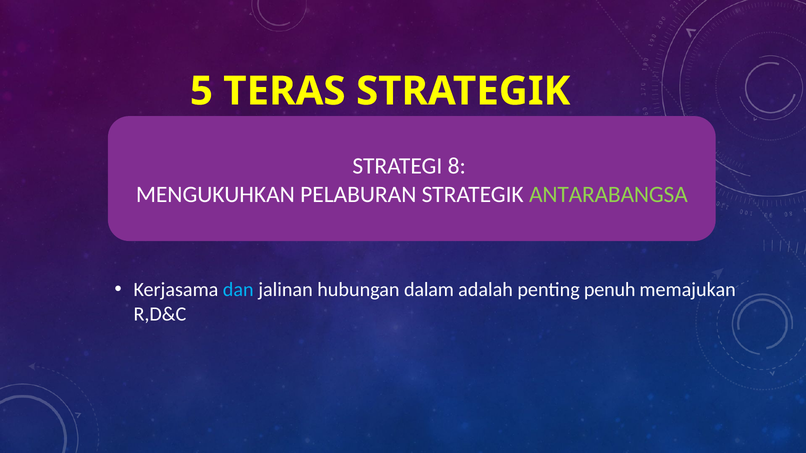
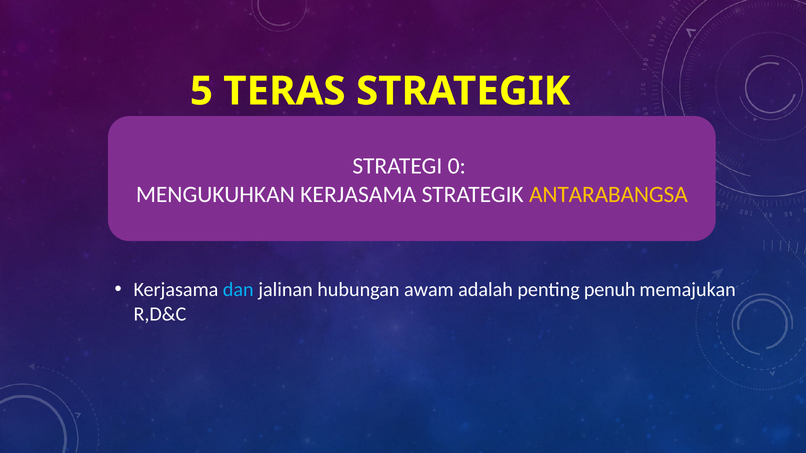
8: 8 -> 0
MENGUKUHKAN PELABURAN: PELABURAN -> KERJASAMA
ANTARABANGSA colour: light green -> yellow
dalam: dalam -> awam
